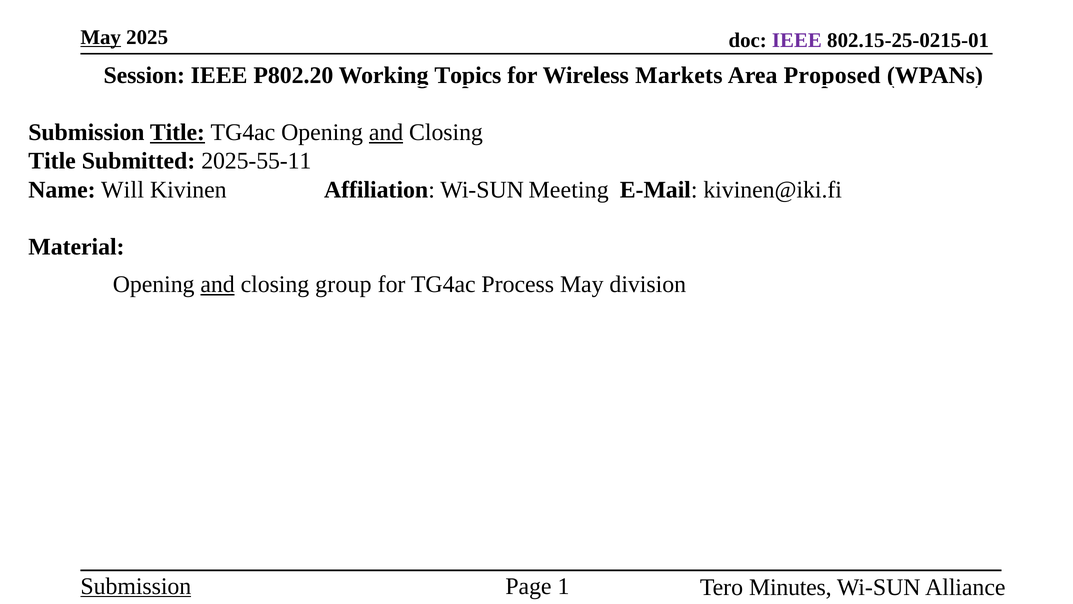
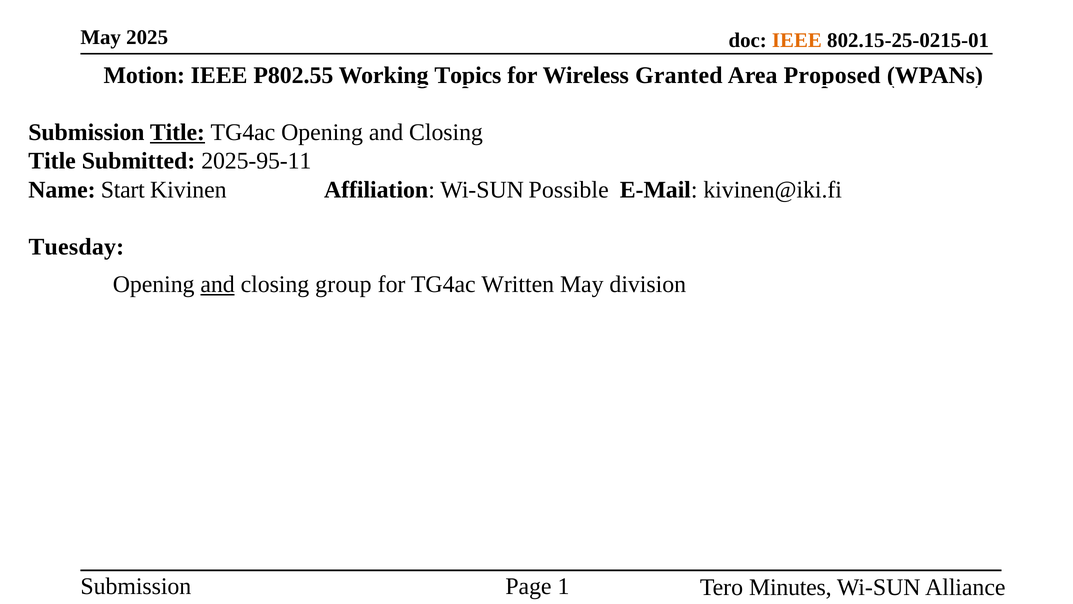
May at (101, 37) underline: present -> none
IEEE at (797, 40) colour: purple -> orange
Session: Session -> Motion
P802.20: P802.20 -> P802.55
Markets: Markets -> Granted
and at (386, 132) underline: present -> none
2025-55-11: 2025-55-11 -> 2025-95-11
Will: Will -> Start
Meeting: Meeting -> Possible
Material: Material -> Tuesday
Process: Process -> Written
Submission at (136, 586) underline: present -> none
